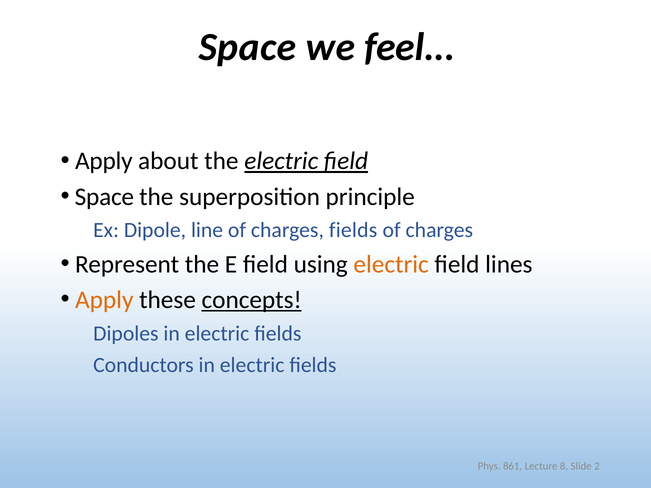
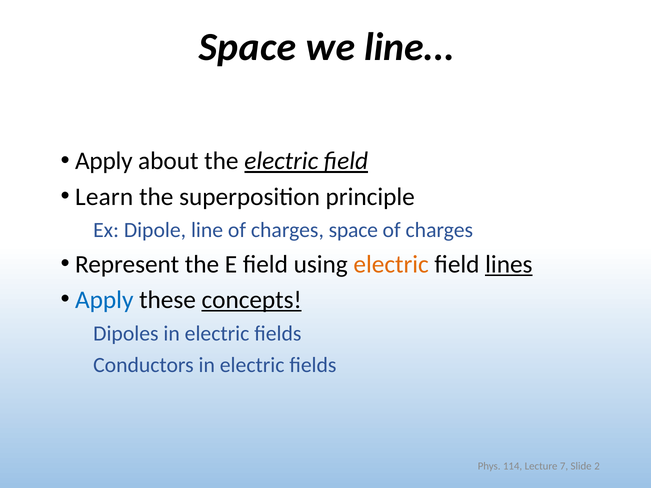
we feel: feel -> line
Space at (104, 197): Space -> Learn
charges fields: fields -> space
lines underline: none -> present
Apply at (104, 300) colour: orange -> blue
861: 861 -> 114
8: 8 -> 7
